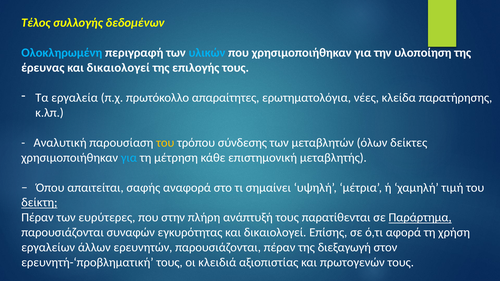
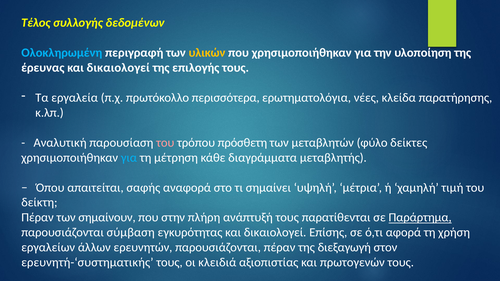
υλικών colour: light blue -> yellow
απαραίτητες: απαραίτητες -> περισσότερα
του at (165, 143) colour: yellow -> pink
σύνδεσης: σύνδεσης -> πρόσθετη
όλων: όλων -> φύλο
επιστημονική: επιστημονική -> διαγράμματα
δείκτη underline: present -> none
ευρύτερες: ευρύτερες -> σημαίνουν
συναφών: συναφών -> σύμβαση
ερευνητή-‘προβληματική: ερευνητή-‘προβληματική -> ερευνητή-‘συστηματικής
